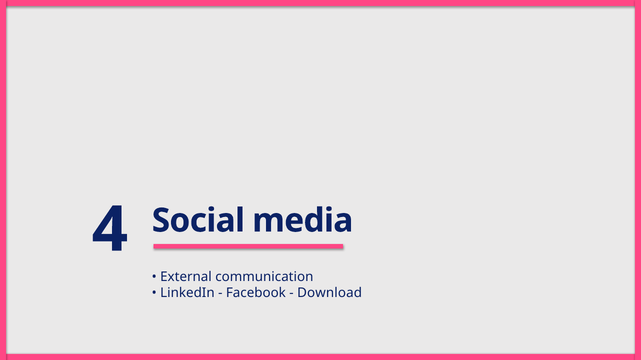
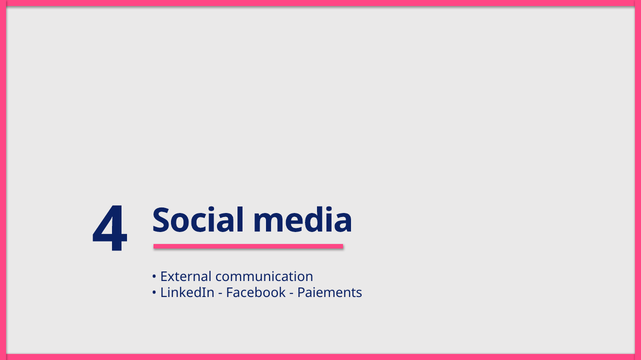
Download: Download -> Paiements
